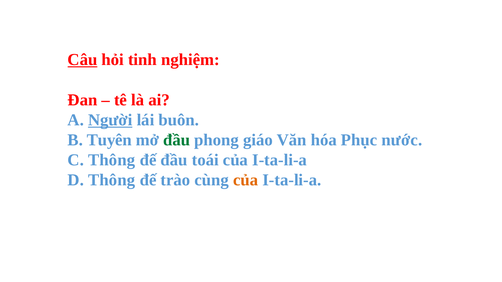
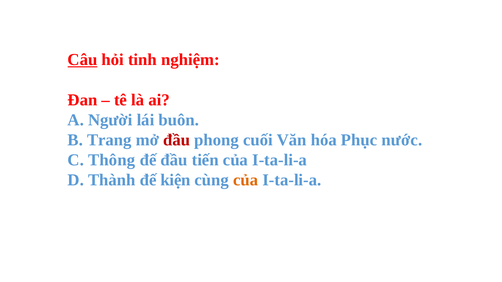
Người underline: present -> none
Tuyên: Tuyên -> Trang
đầu at (177, 140) colour: green -> red
giáo: giáo -> cuối
toái: toái -> tiến
D Thông: Thông -> Thành
trào: trào -> kiện
